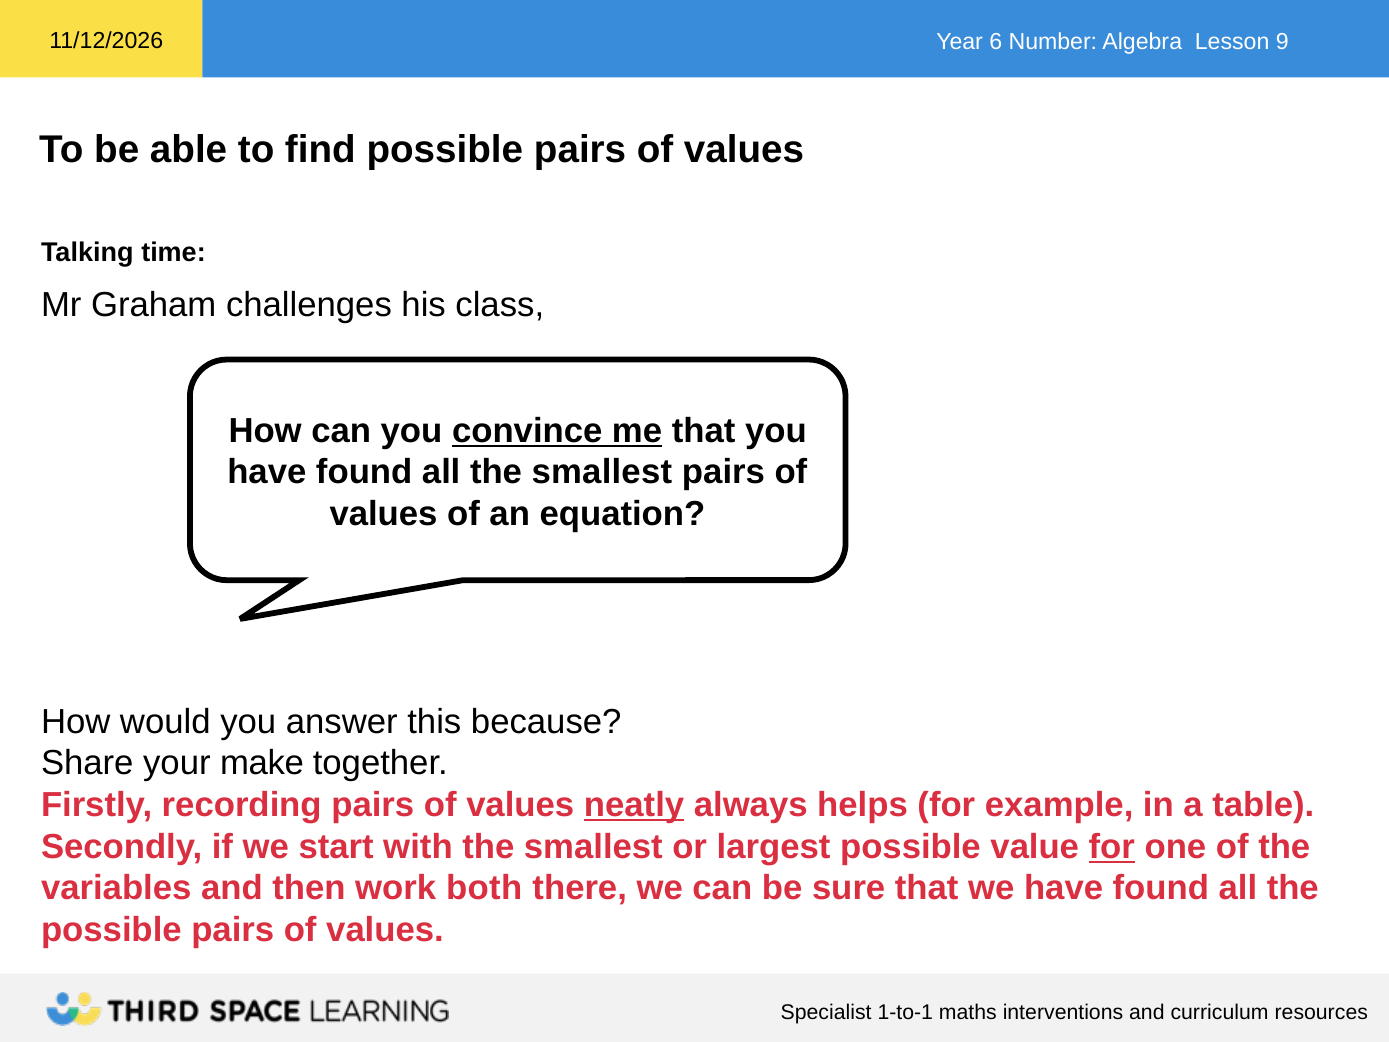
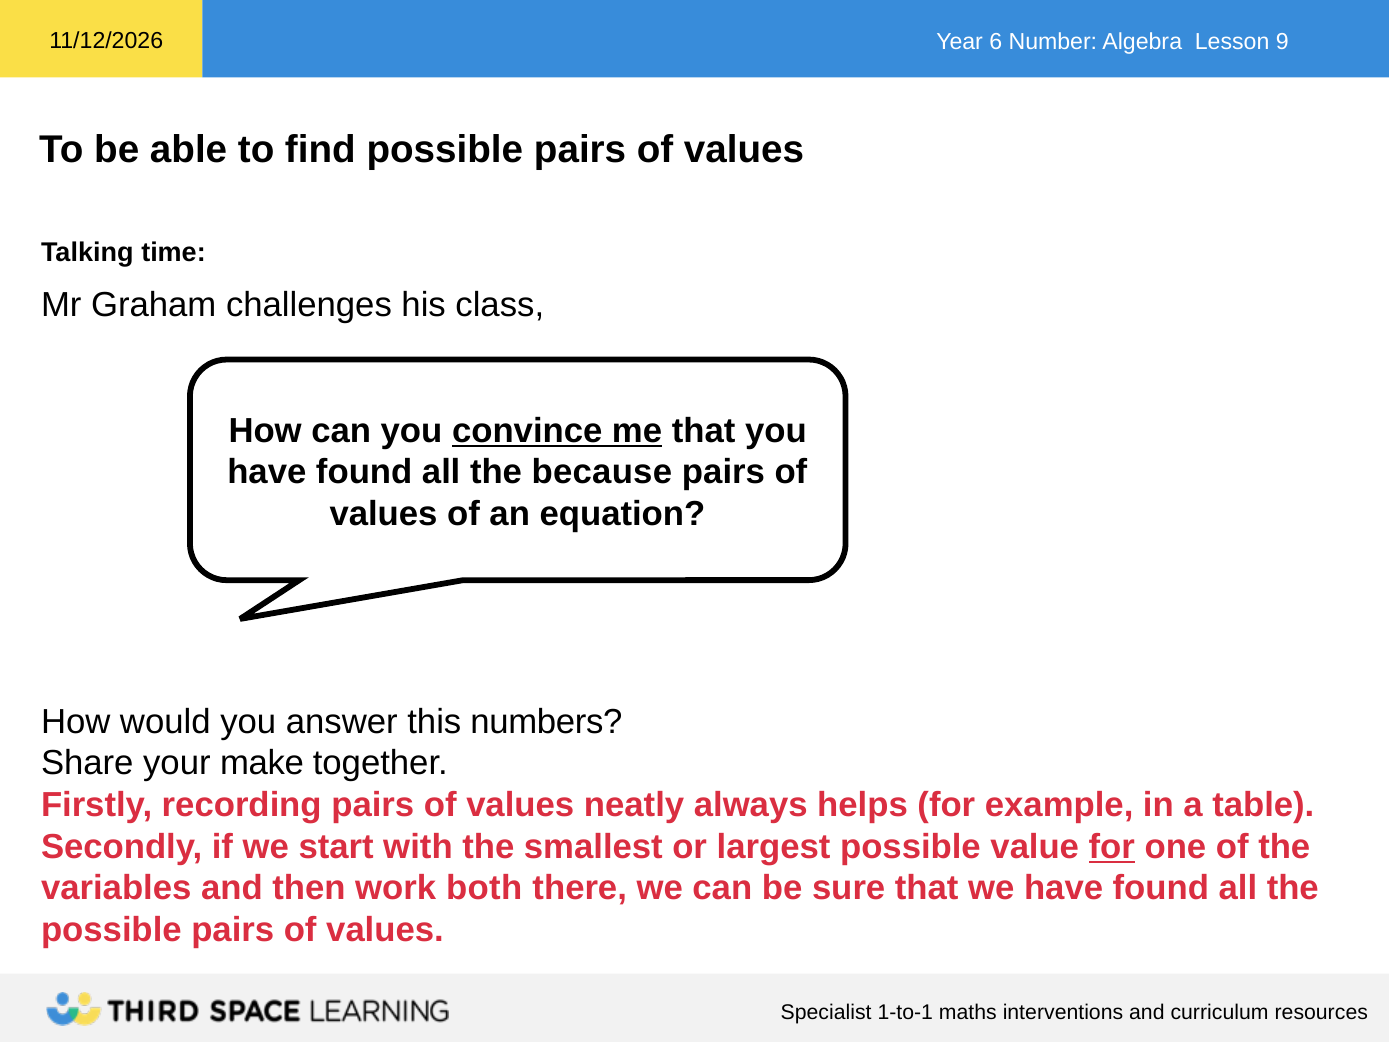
all the smallest: smallest -> because
because: because -> numbers
neatly underline: present -> none
